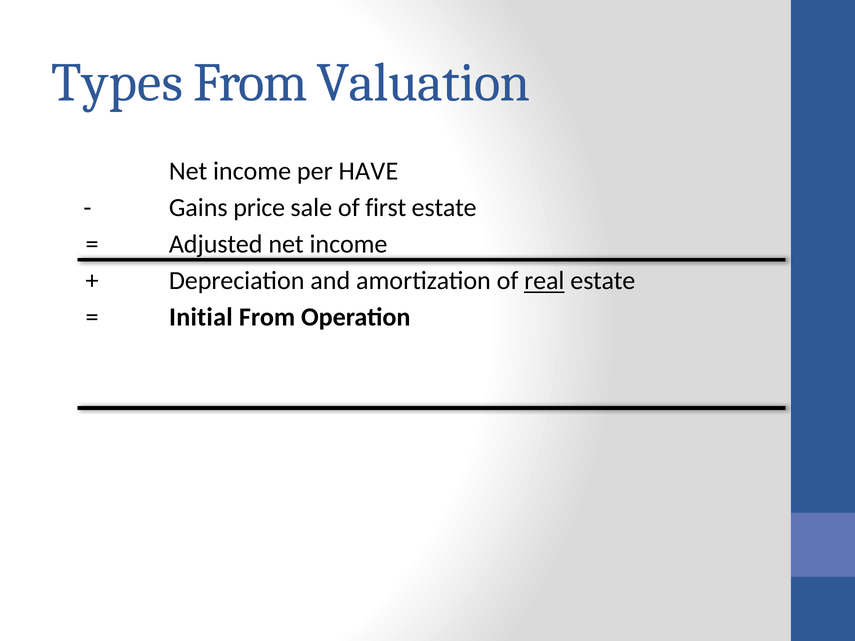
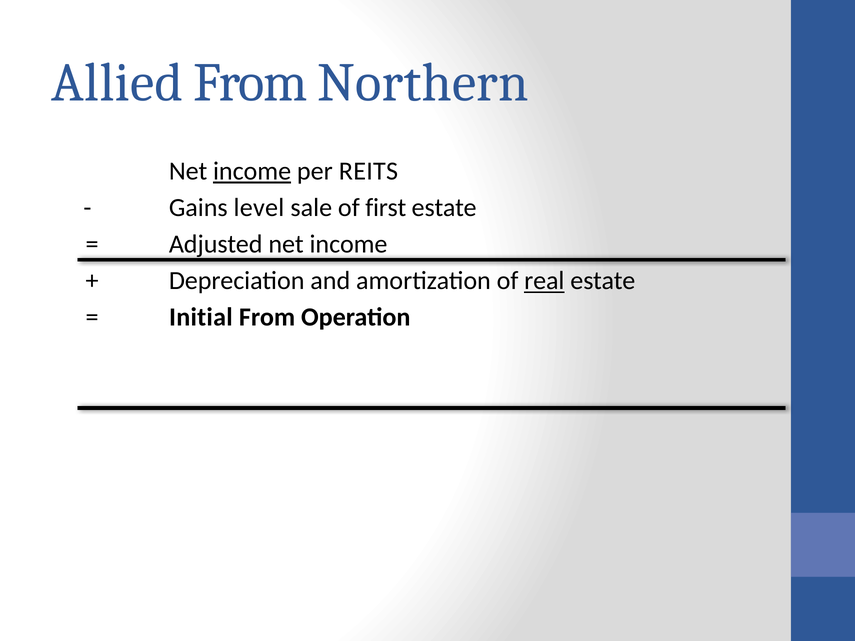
Types: Types -> Allied
Valuation: Valuation -> Northern
income at (252, 171) underline: none -> present
HAVE: HAVE -> REITS
price: price -> level
